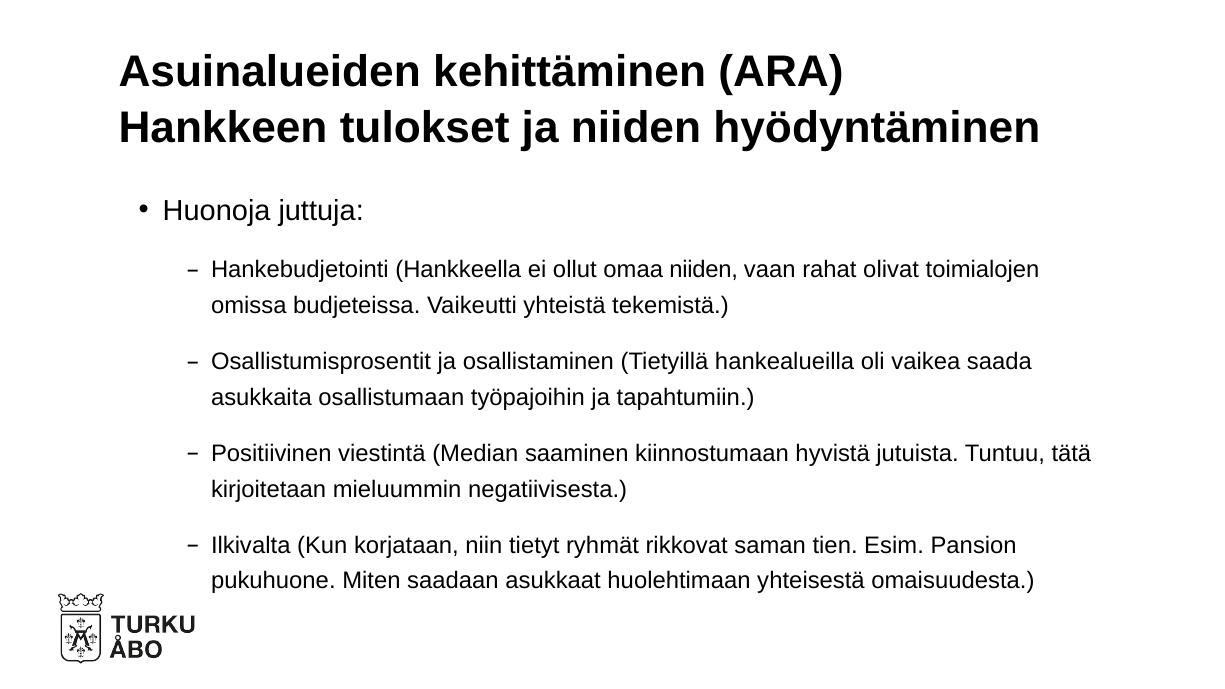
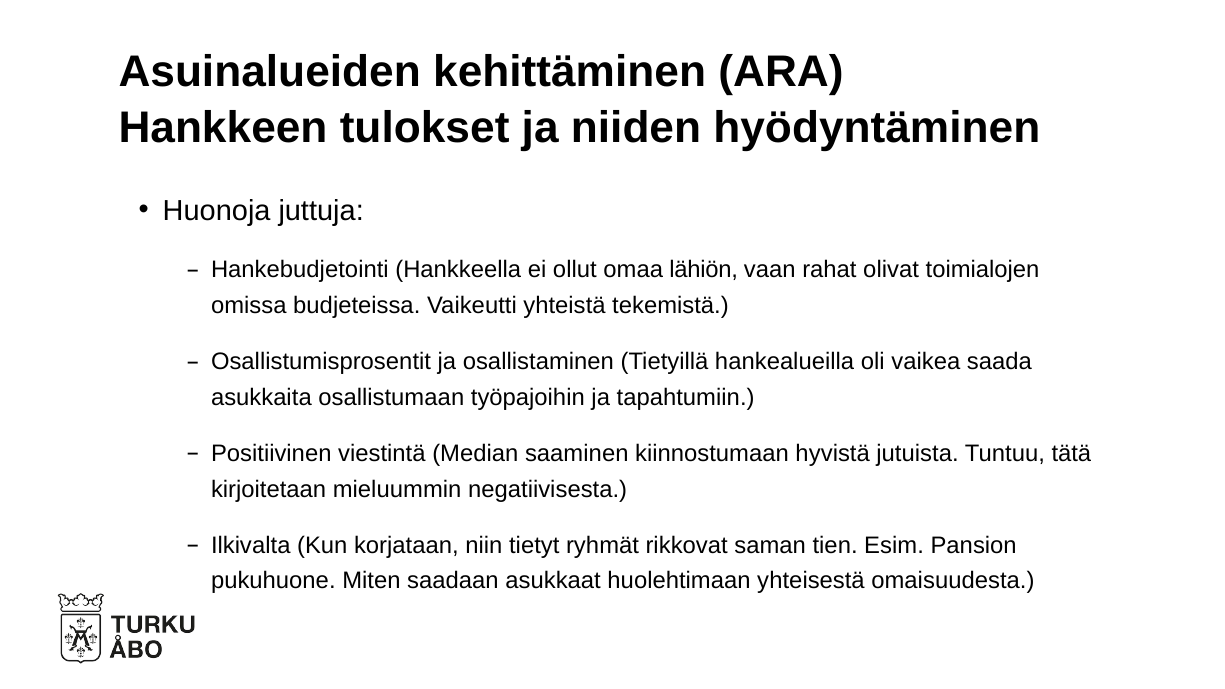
omaa niiden: niiden -> lähiön
